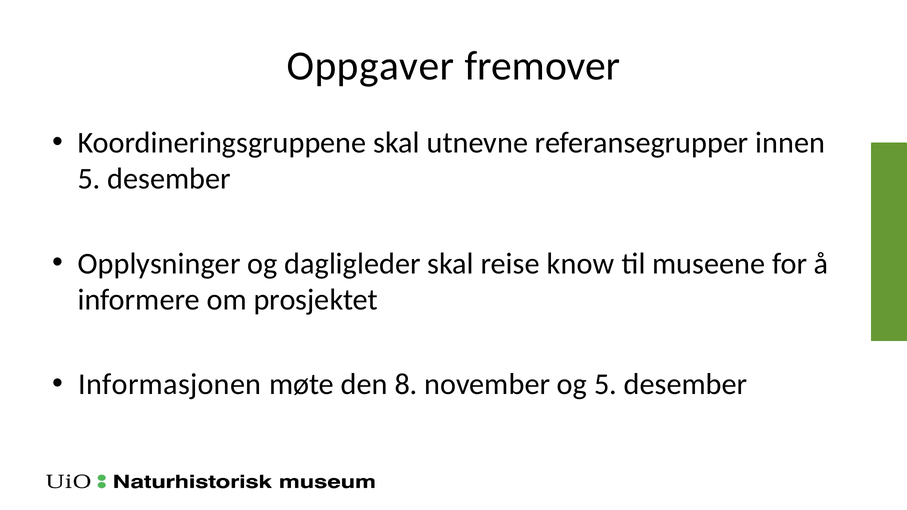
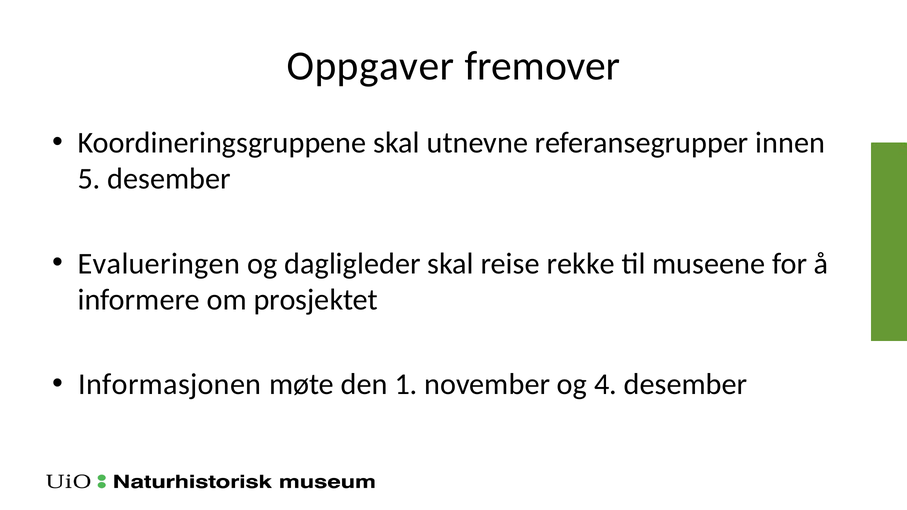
Opplysninger: Opplysninger -> Evalueringen
know: know -> rekke
8: 8 -> 1
og 5: 5 -> 4
